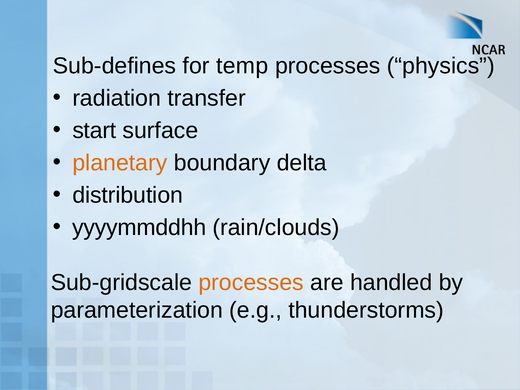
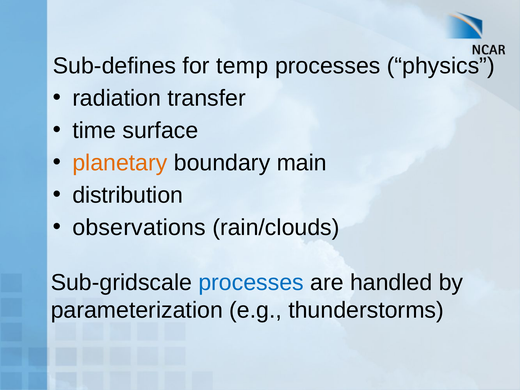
start: start -> time
delta: delta -> main
yyyymmddhh: yyyymmddhh -> observations
processes at (251, 282) colour: orange -> blue
